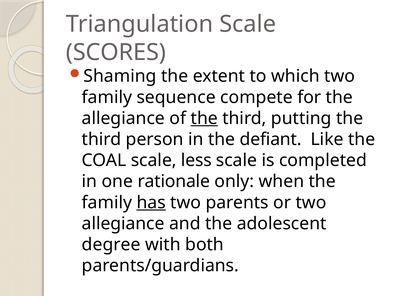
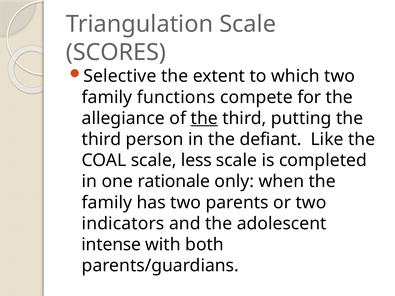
Shaming: Shaming -> Selective
sequence: sequence -> functions
has underline: present -> none
allegiance at (123, 224): allegiance -> indicators
degree: degree -> intense
